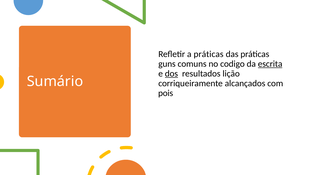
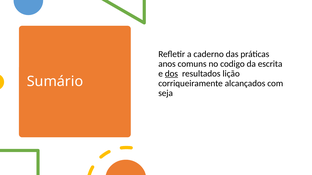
a práticas: práticas -> caderno
guns: guns -> anos
escrita underline: present -> none
pois: pois -> seja
